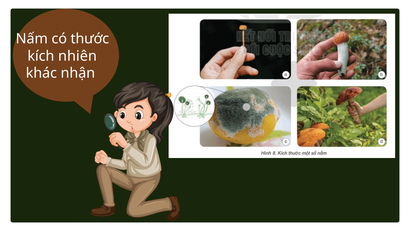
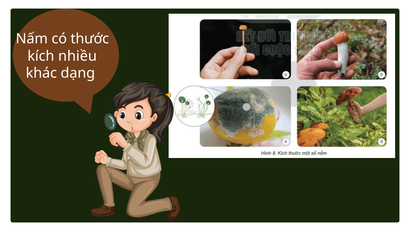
nhiên: nhiên -> nhiều
nhận: nhận -> dạng
